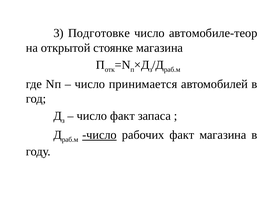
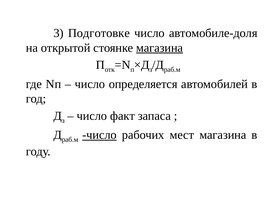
автомобиле-теор: автомобиле-теор -> автомобиле-доля
магазина at (160, 48) underline: none -> present
принимается: принимается -> определяется
рабочих факт: факт -> мест
